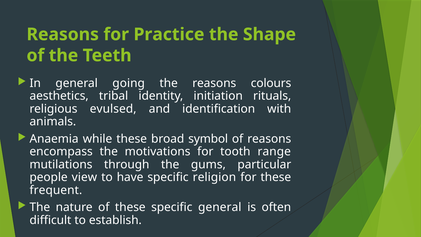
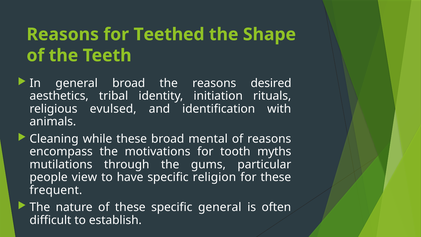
Practice: Practice -> Teethed
general going: going -> broad
colours: colours -> desired
Anaemia: Anaemia -> Cleaning
symbol: symbol -> mental
range: range -> myths
